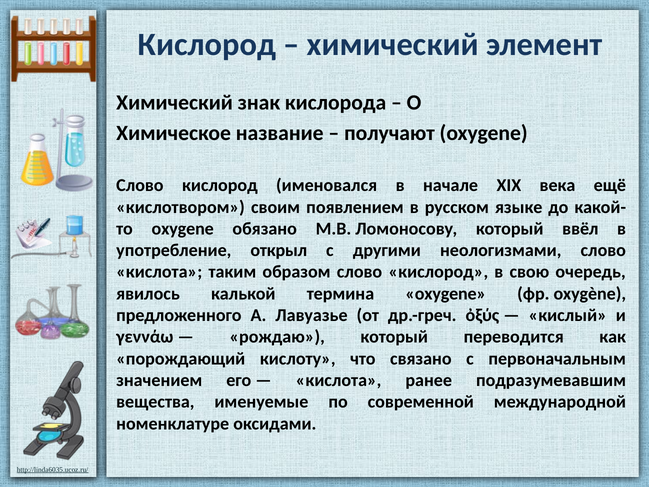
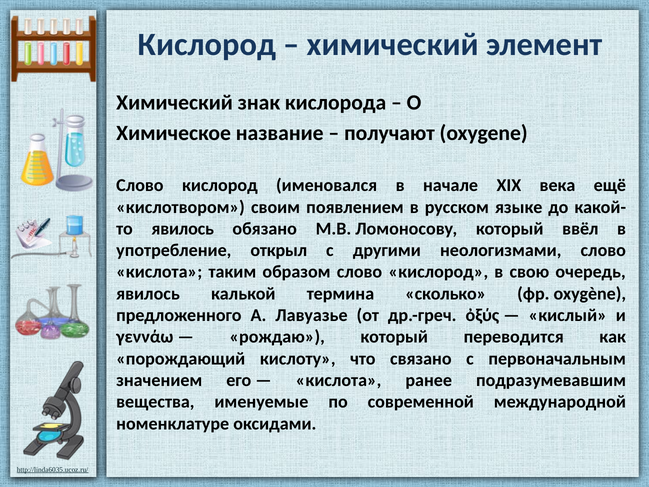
oxygene at (183, 229): oxygene -> явилось
термина oxygene: oxygene -> сколько
